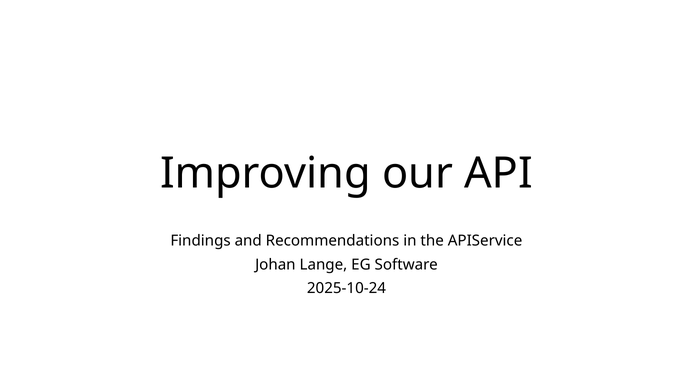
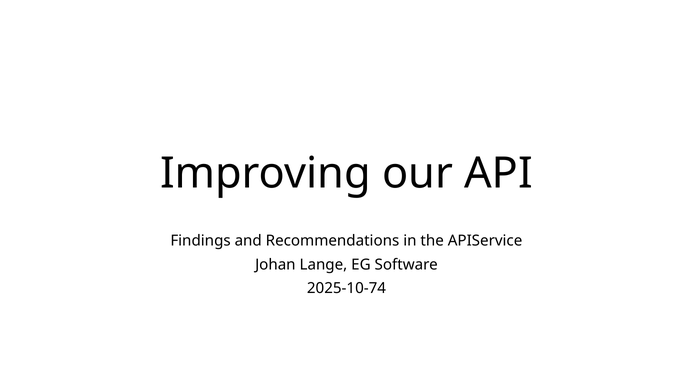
2025-10-24: 2025-10-24 -> 2025-10-74
